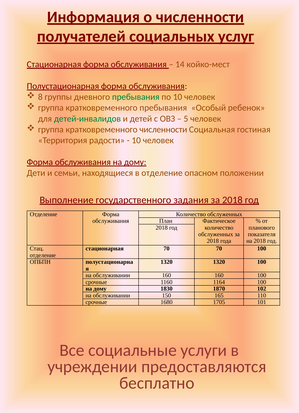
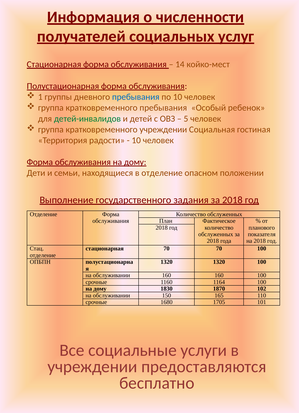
8: 8 -> 1
пребывания at (136, 97) colour: green -> blue
кратковременного численности: численности -> учреждении
